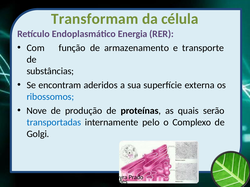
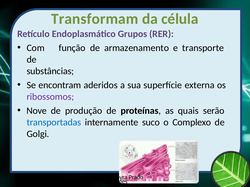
Energia: Energia -> Grupos
ribossomos colour: blue -> purple
pelo: pelo -> suco
